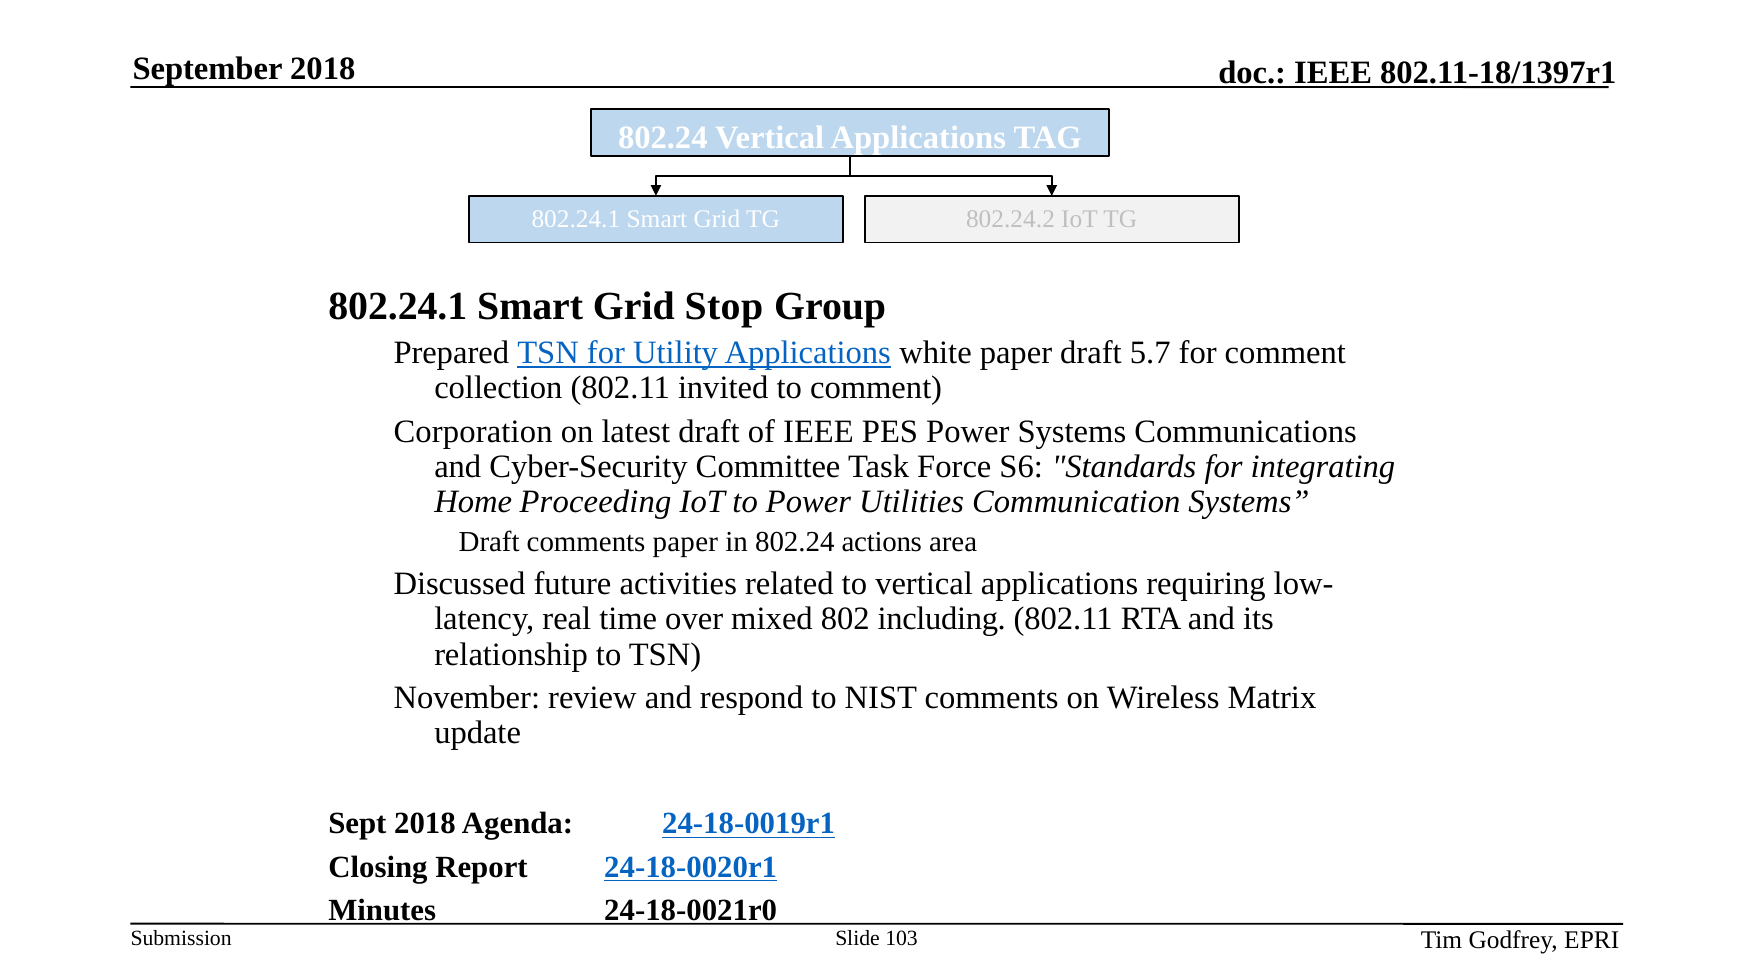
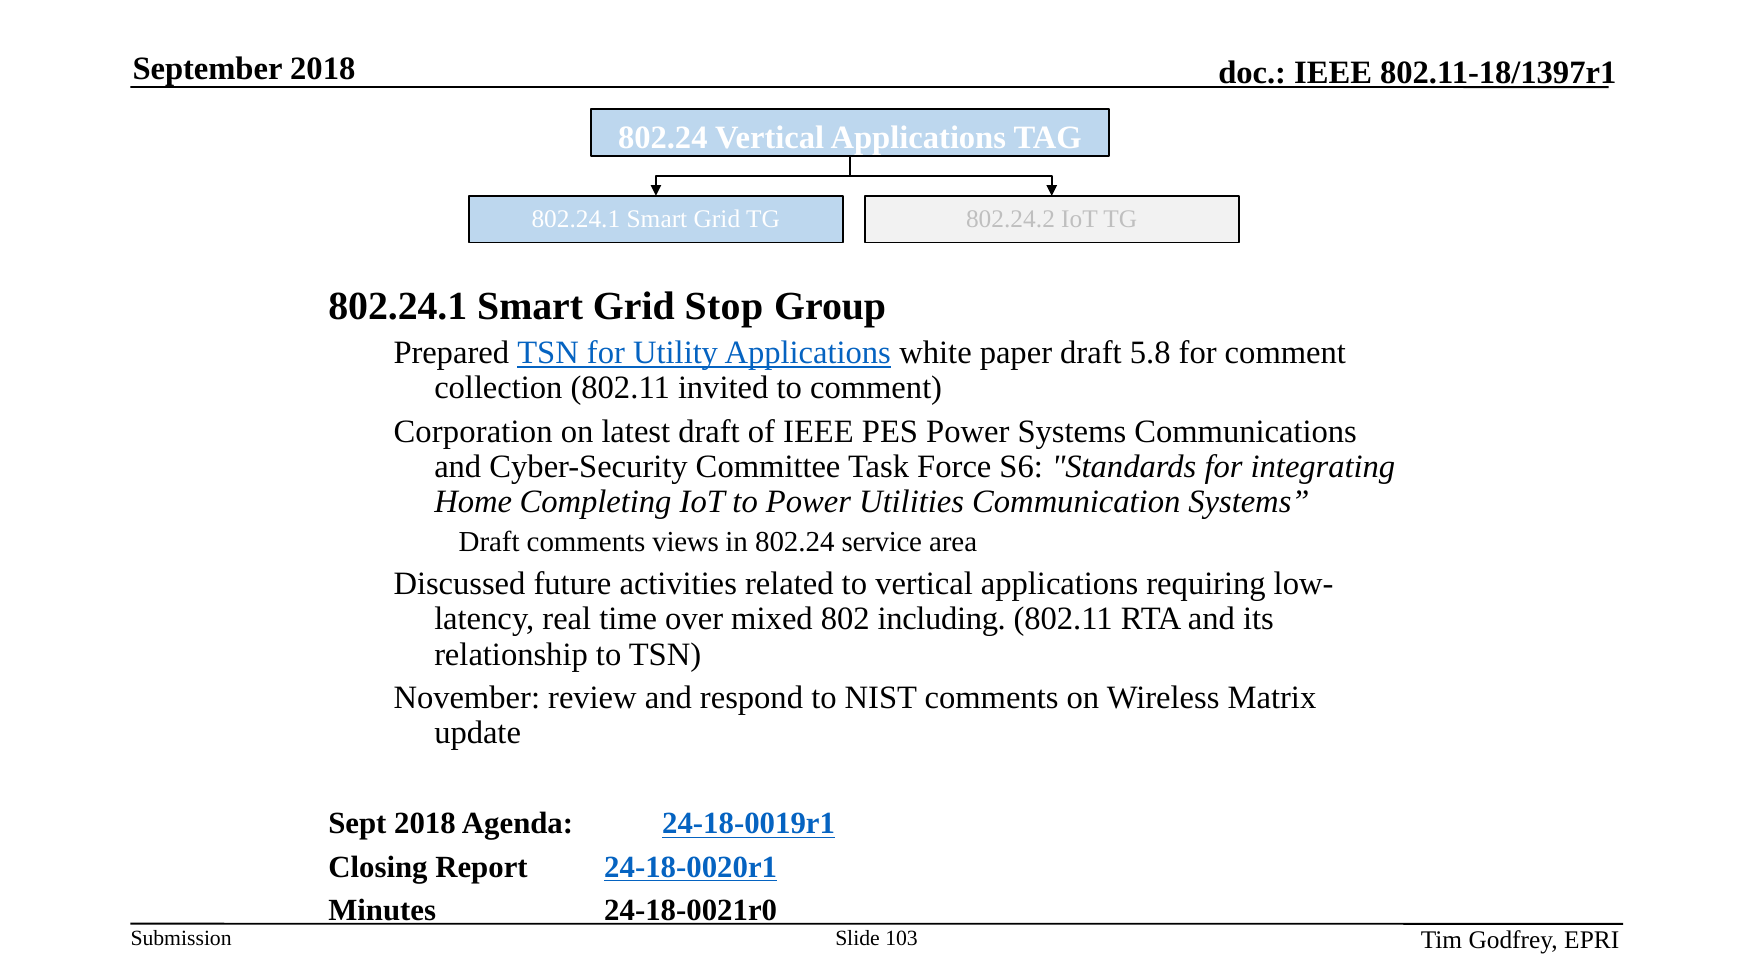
5.7: 5.7 -> 5.8
Proceeding: Proceeding -> Completing
comments paper: paper -> views
actions: actions -> service
